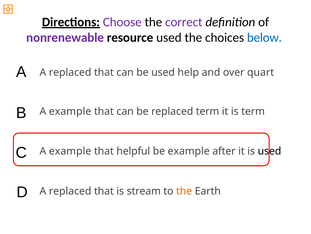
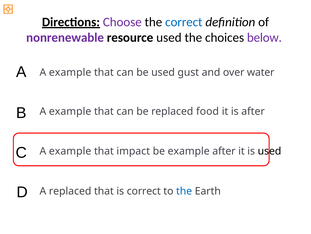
correct at (184, 22) colour: purple -> blue
below colour: blue -> purple
replaced at (70, 72): replaced -> example
help: help -> gust
quart: quart -> water
replaced term: term -> food
is term: term -> after
helpful: helpful -> impact
is stream: stream -> correct
the at (184, 191) colour: orange -> blue
